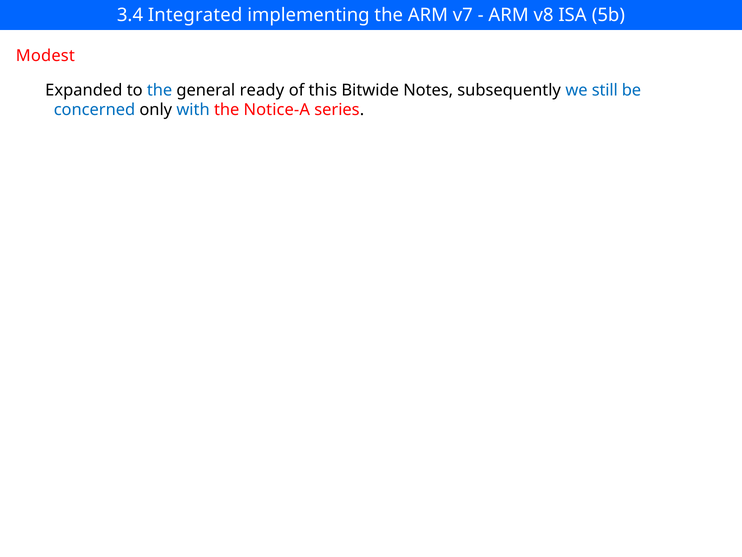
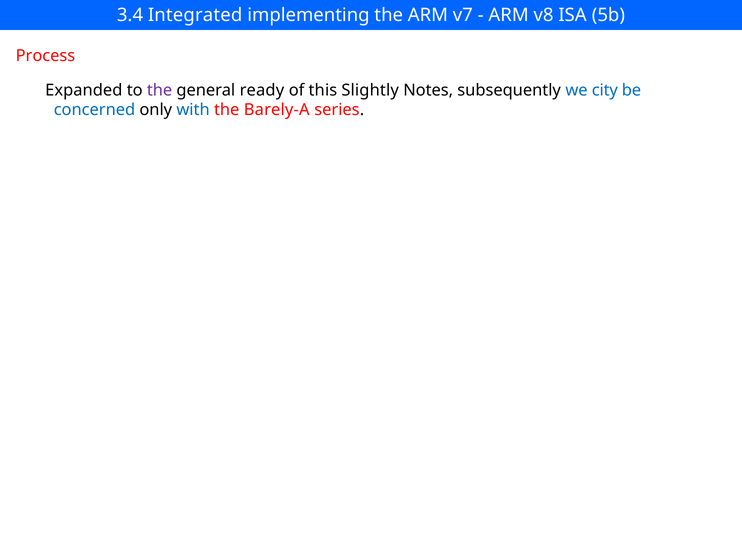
Modest: Modest -> Process
the at (160, 90) colour: blue -> purple
Bitwide: Bitwide -> Slightly
still: still -> city
Notice-A: Notice-A -> Barely-A
